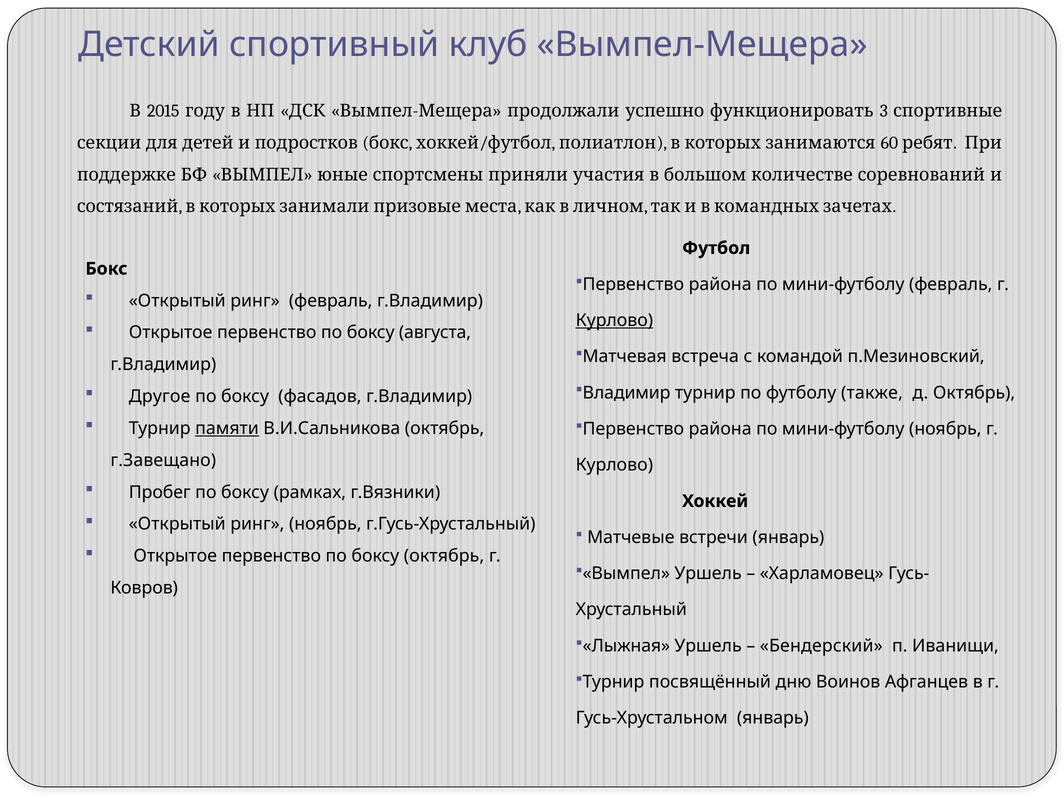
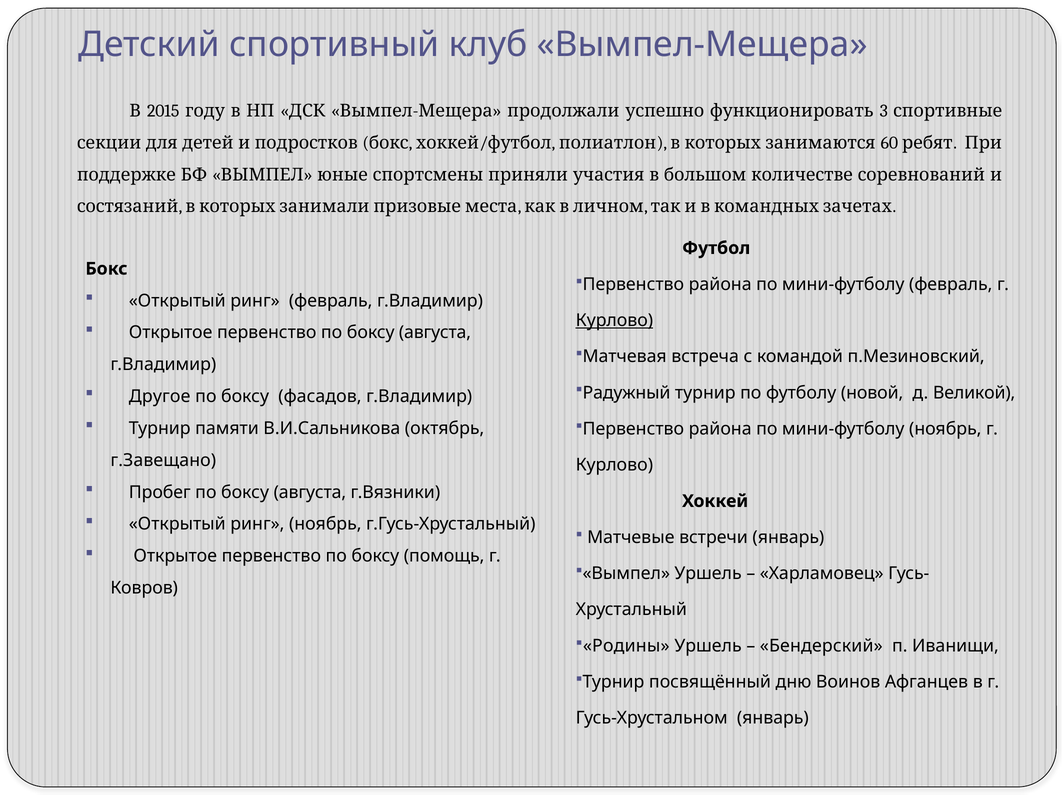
Владимир: Владимир -> Радужный
также: также -> новой
д Октябрь: Октябрь -> Великой
памяти underline: present -> none
рамках at (310, 492): рамках -> августа
боксу октябрь: октябрь -> помощь
Лыжная: Лыжная -> Родины
